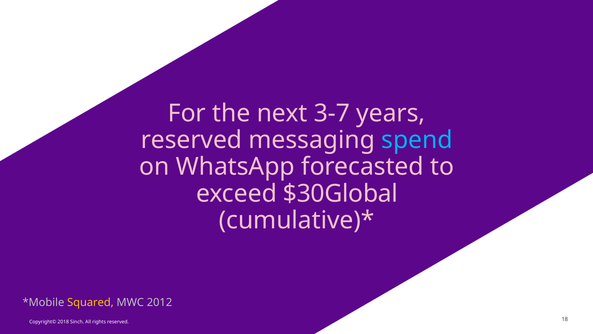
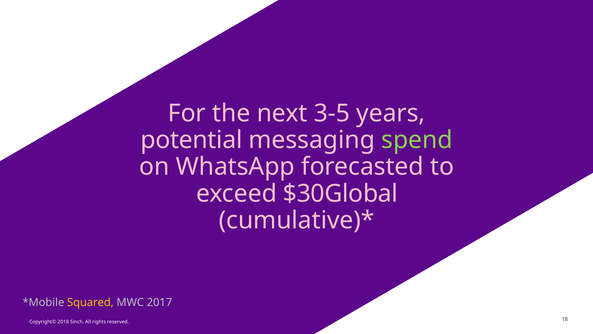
3-7: 3-7 -> 3-5
reserved at (191, 140): reserved -> potential
spend colour: light blue -> light green
2012: 2012 -> 2017
